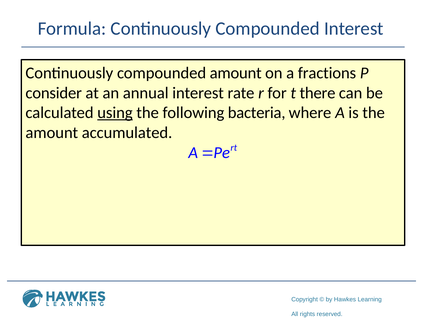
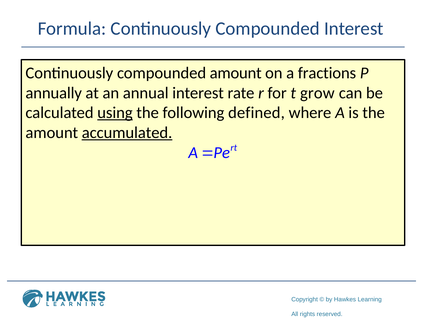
consider: consider -> annually
there: there -> grow
bacteria: bacteria -> defined
accumulated underline: none -> present
